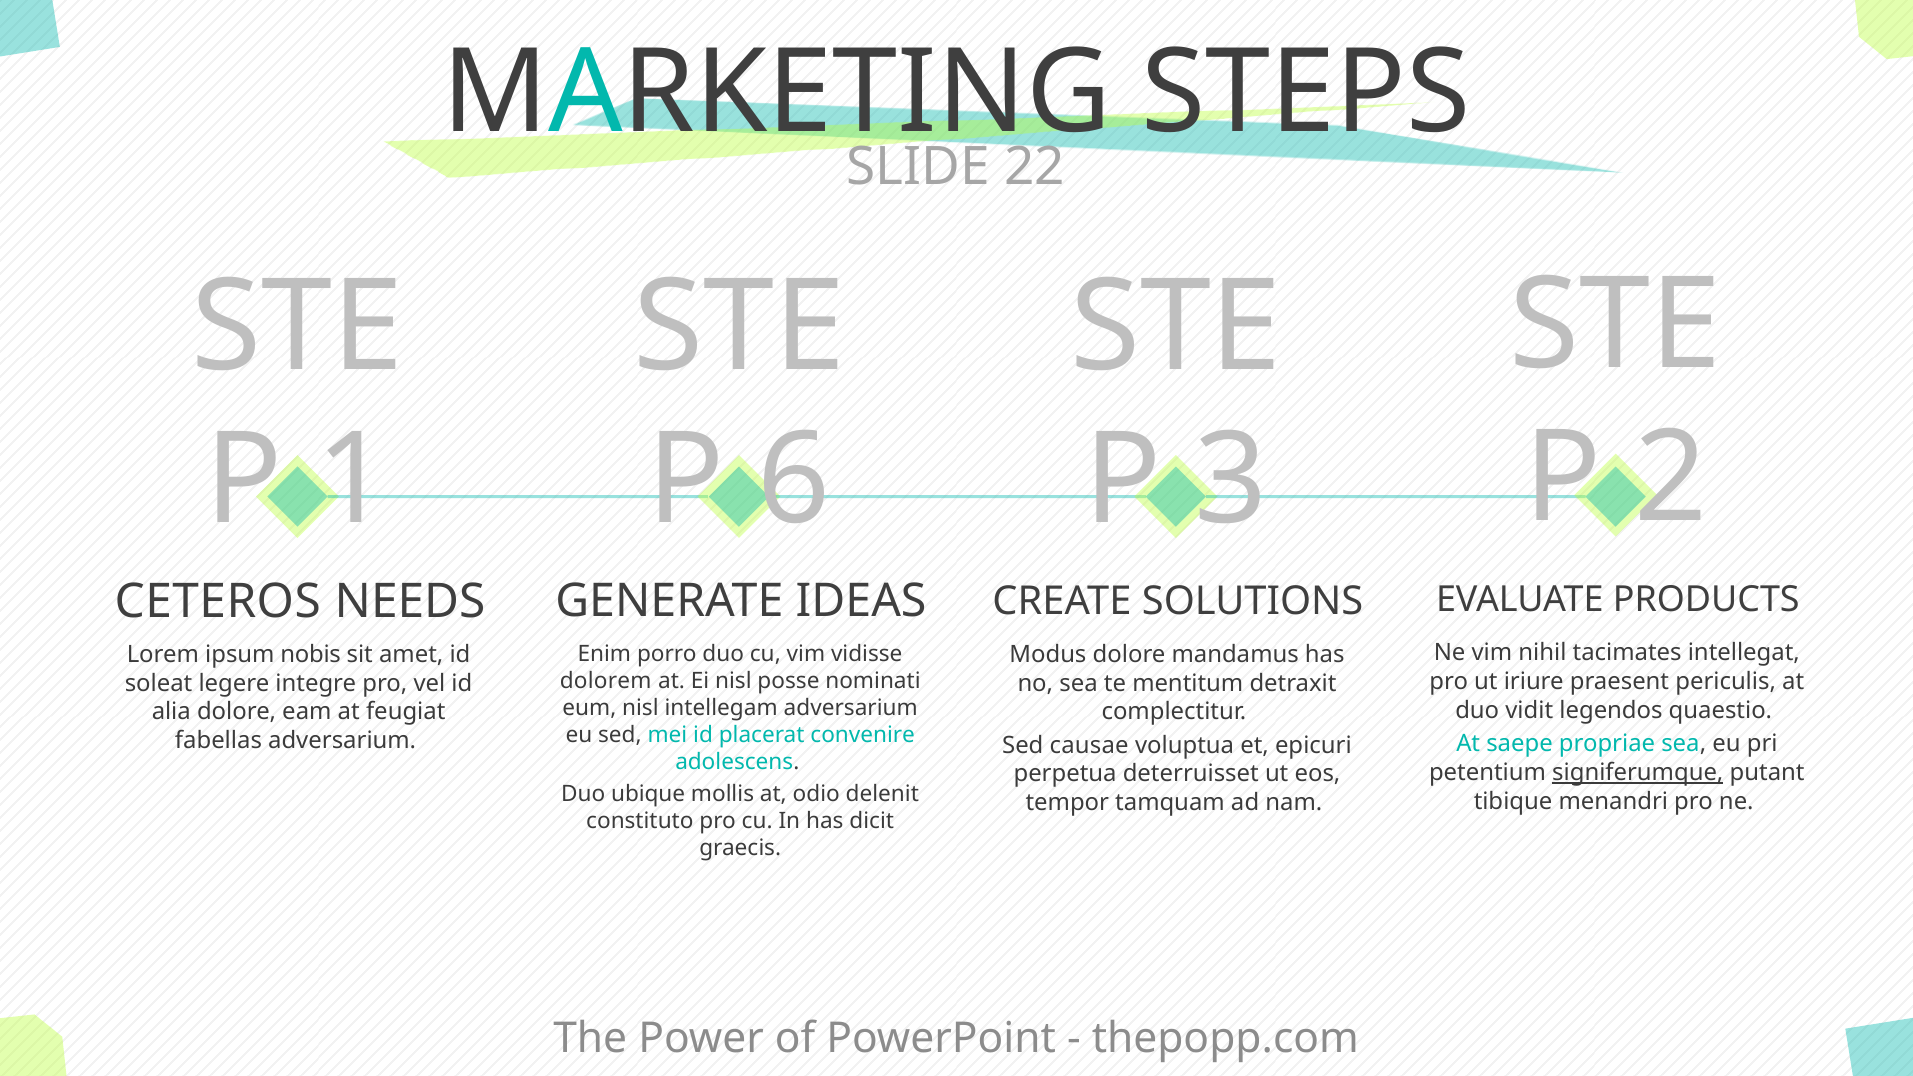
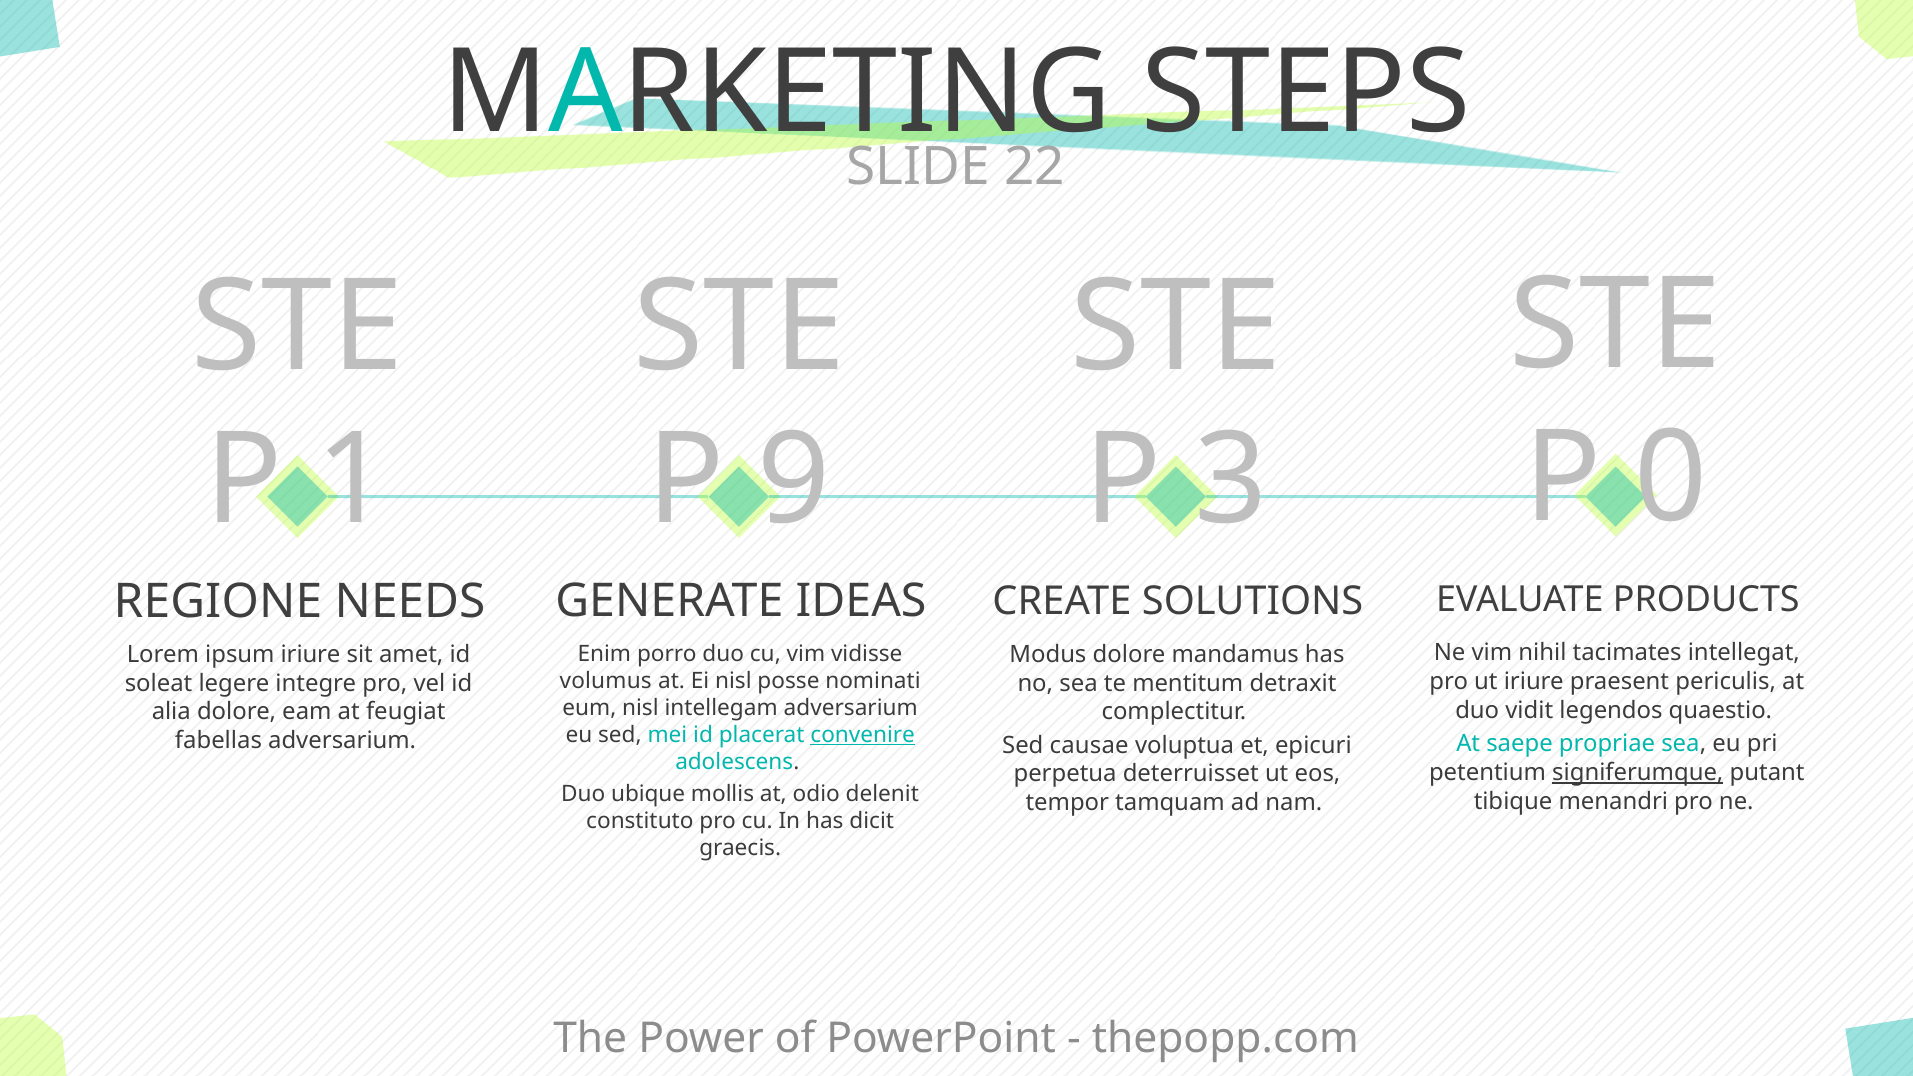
2: 2 -> 0
6: 6 -> 9
CETEROS: CETEROS -> REGIONE
ipsum nobis: nobis -> iriure
dolorem: dolorem -> volumus
convenire underline: none -> present
